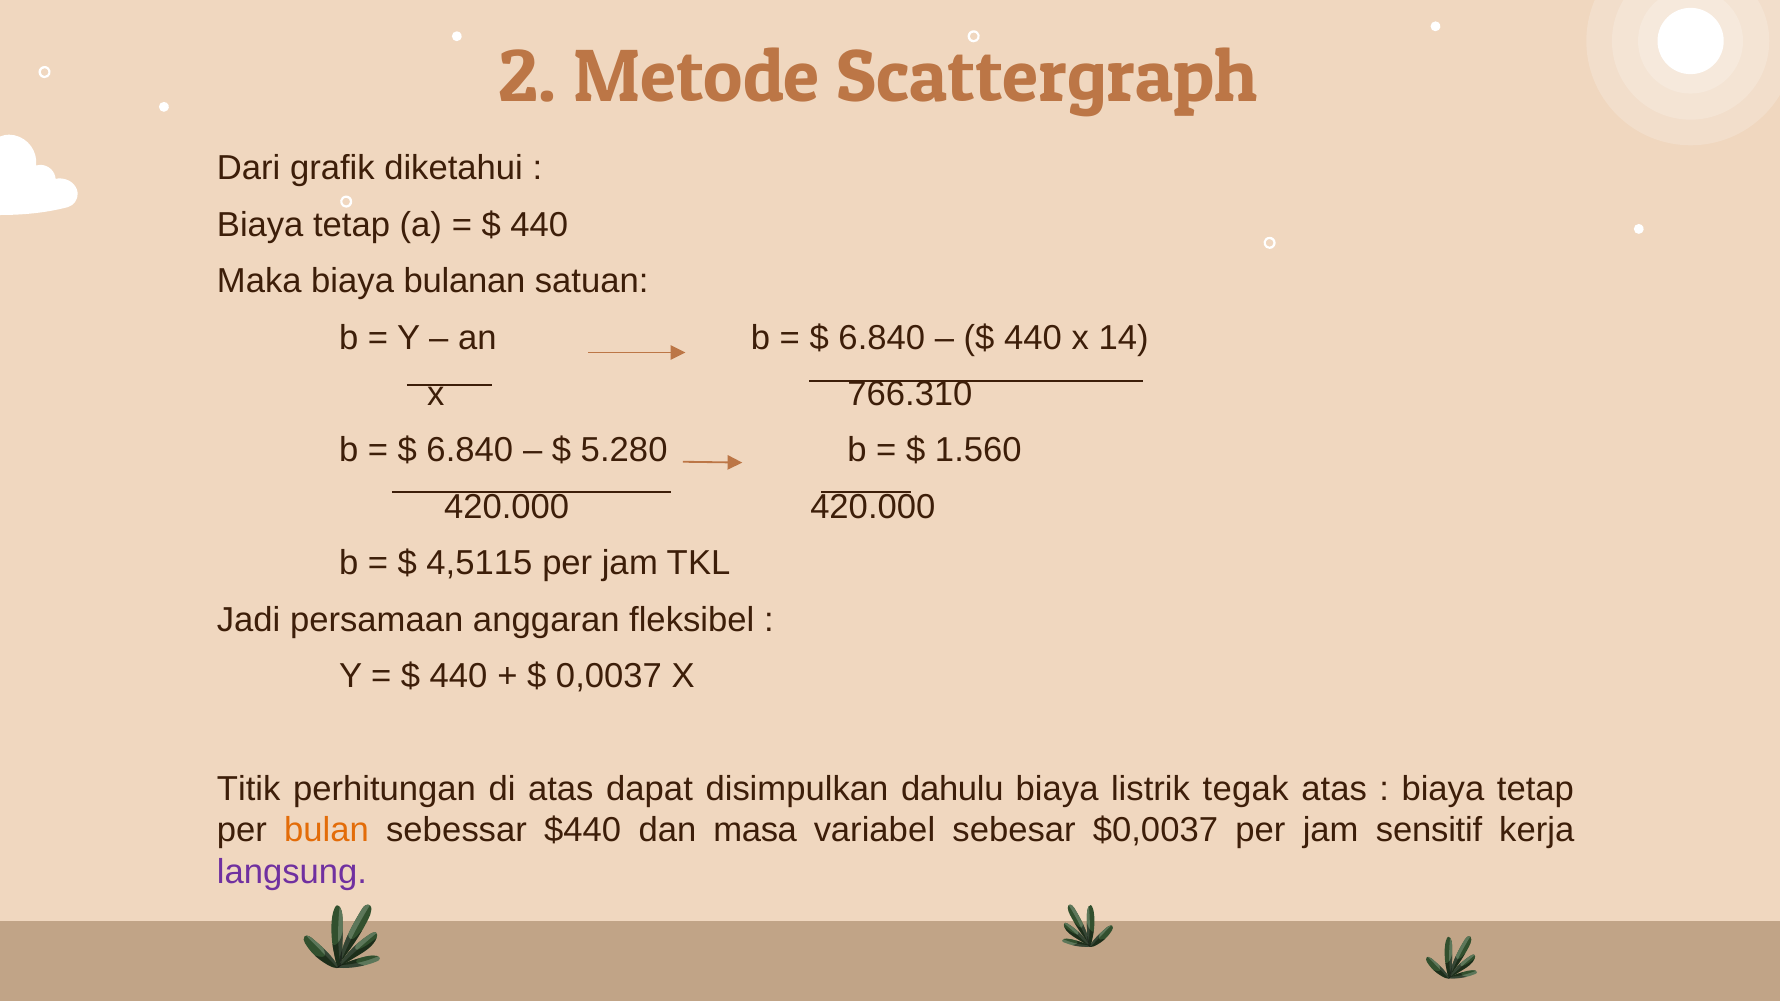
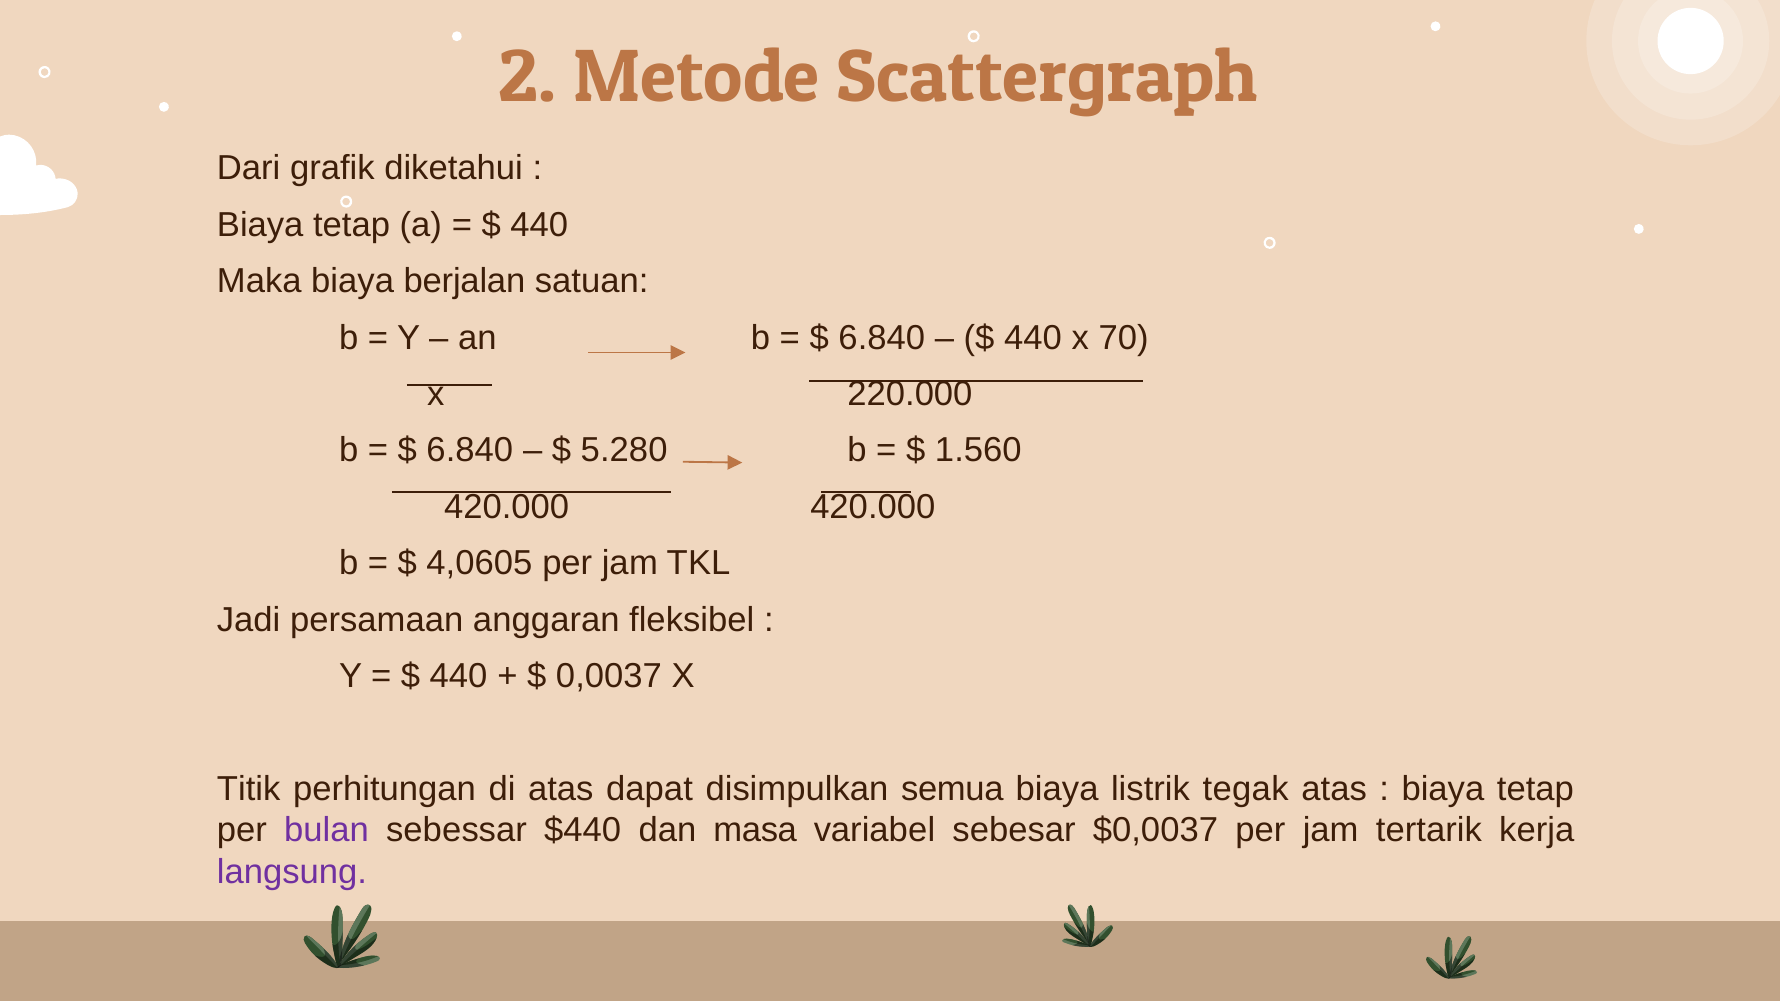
bulanan: bulanan -> berjalan
14: 14 -> 70
766.310: 766.310 -> 220.000
4,5115: 4,5115 -> 4,0605
dahulu: dahulu -> semua
bulan colour: orange -> purple
sensitif: sensitif -> tertarik
